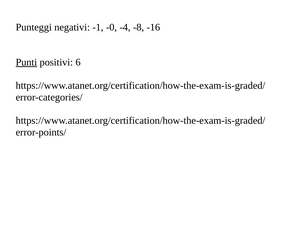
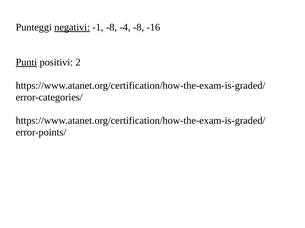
negativi underline: none -> present
-1 -0: -0 -> -8
6: 6 -> 2
